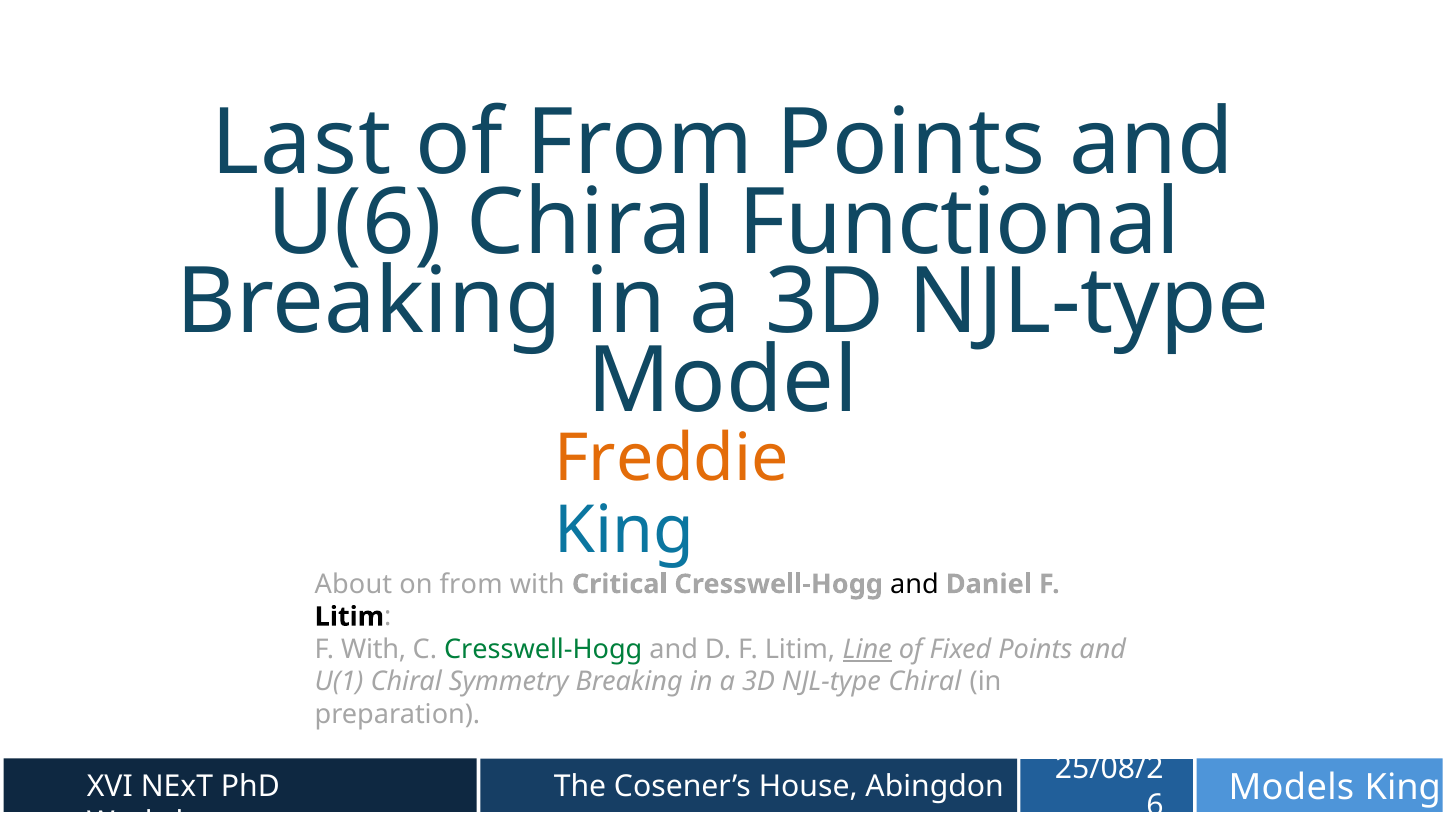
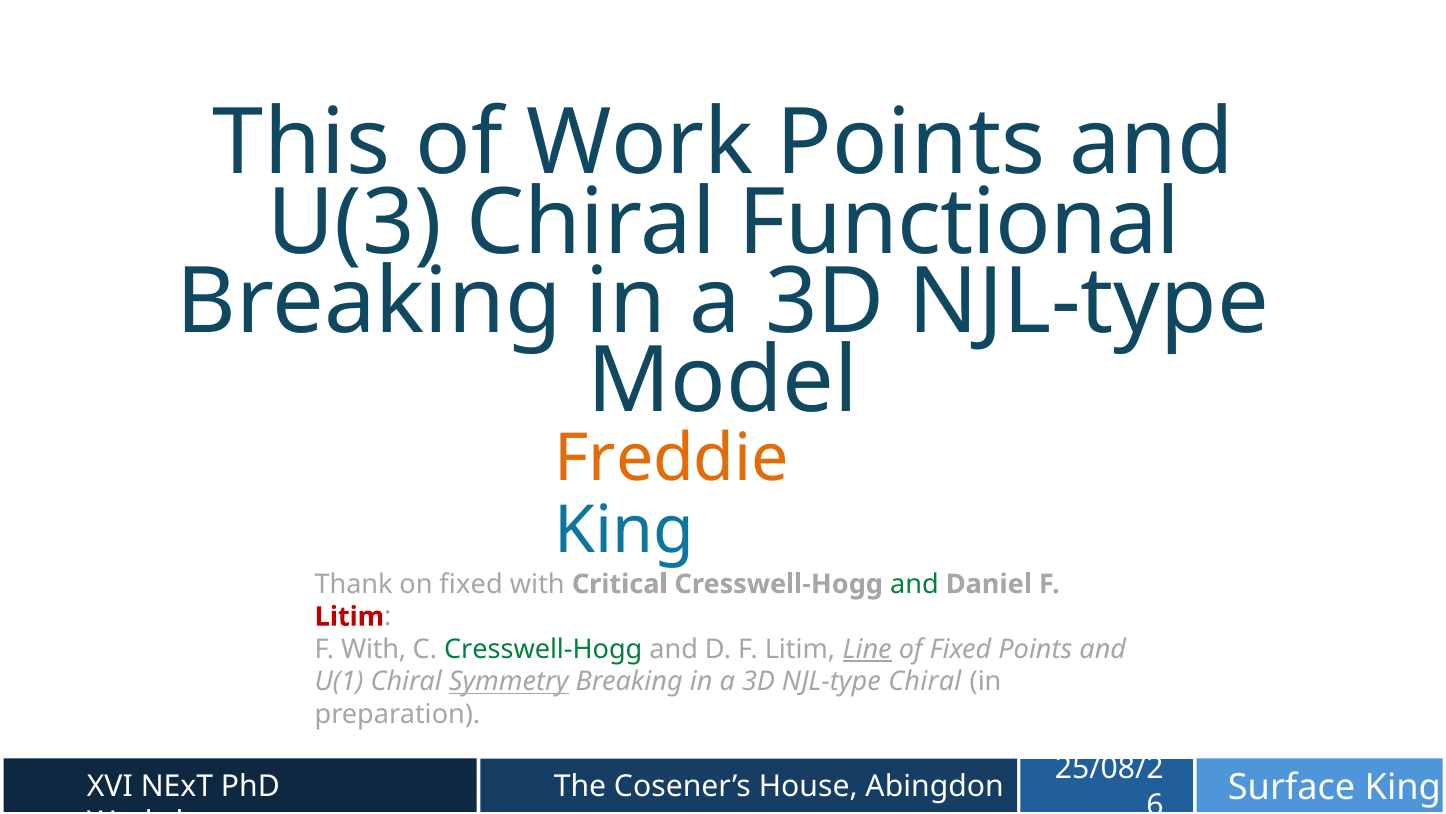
Last: Last -> This
of From: From -> Work
U(6: U(6 -> U(3
About: About -> Thank
on from: from -> fixed
and at (914, 584) colour: black -> green
Litim at (349, 616) colour: black -> red
Symmetry underline: none -> present
Models: Models -> Surface
